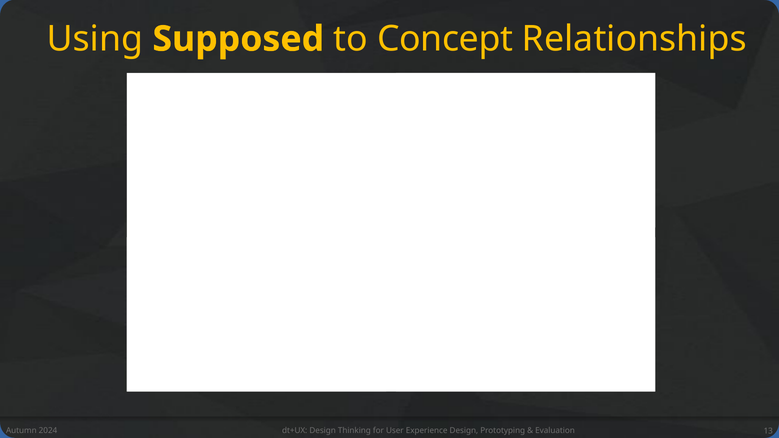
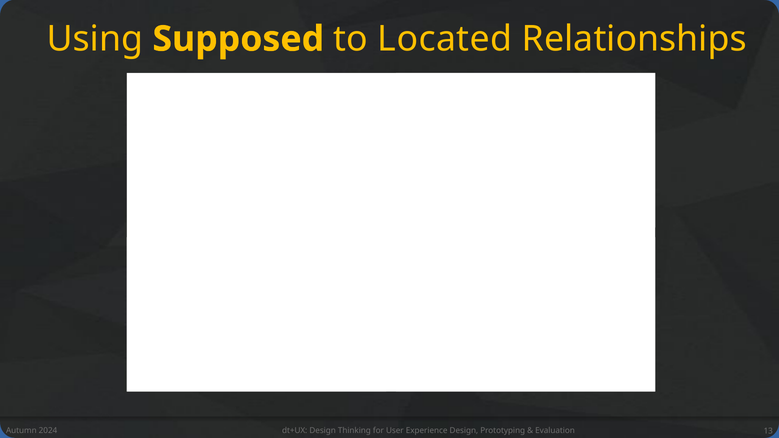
Concept: Concept -> Located
